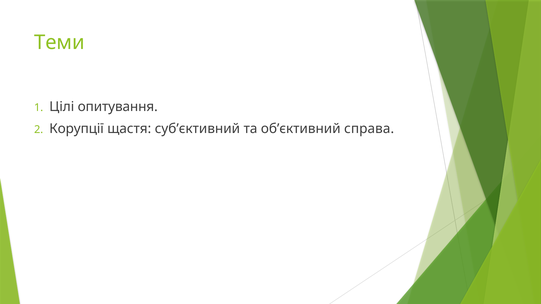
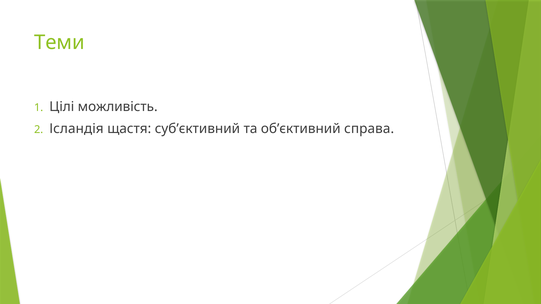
опитування: опитування -> можливість
Корупції: Корупції -> Ісландія
